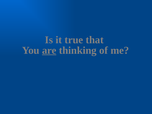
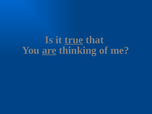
true underline: none -> present
